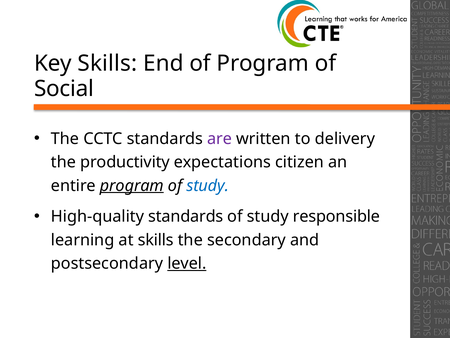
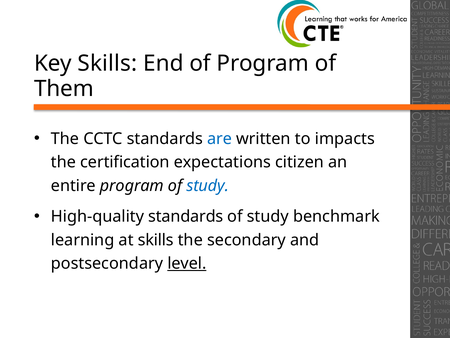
Social: Social -> Them
are colour: purple -> blue
delivery: delivery -> impacts
productivity: productivity -> certification
program at (132, 185) underline: present -> none
responsible: responsible -> benchmark
